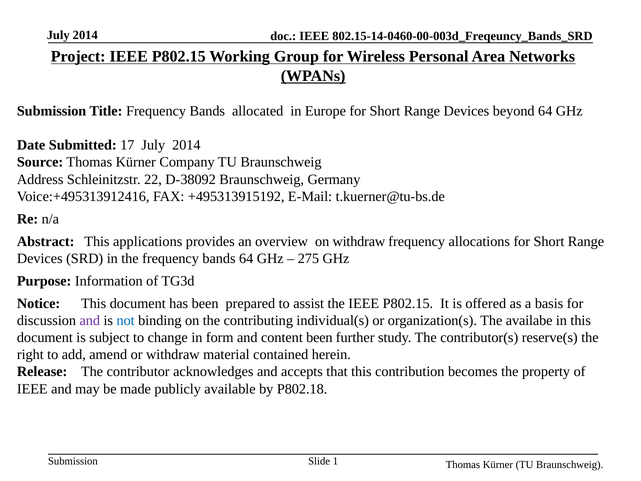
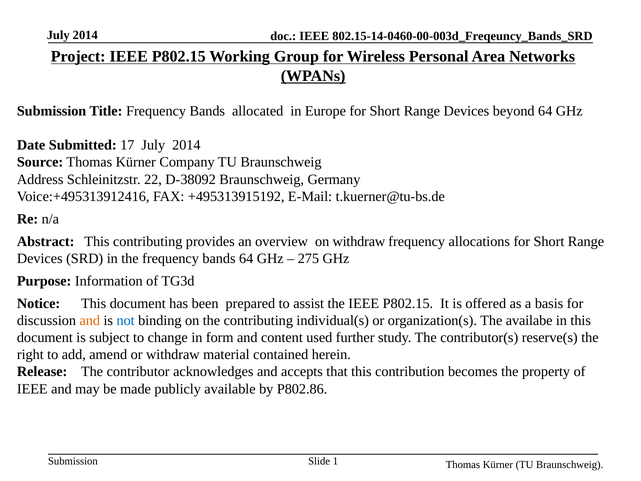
This applications: applications -> contributing
and at (90, 320) colour: purple -> orange
content been: been -> used
P802.18: P802.18 -> P802.86
